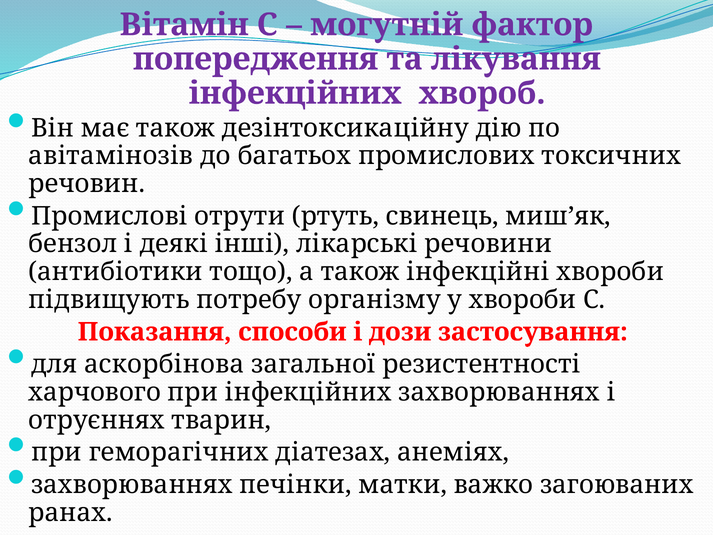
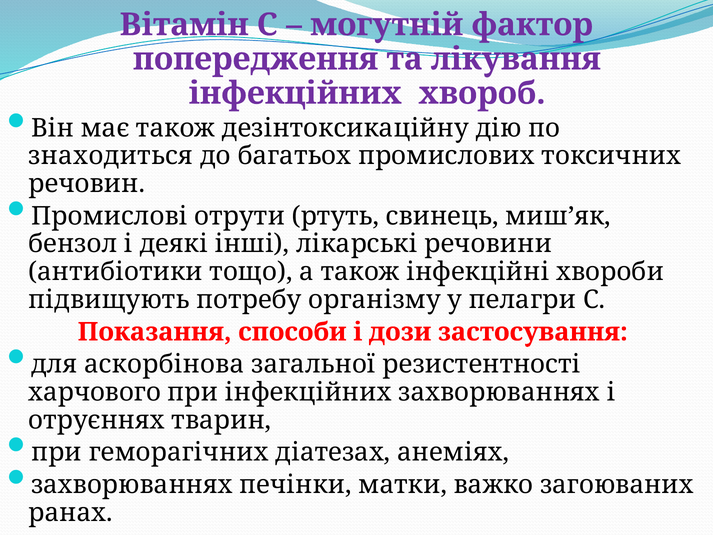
авітамінозів: авітамінозів -> знаходиться
у хвороби: хвороби -> пелагри
